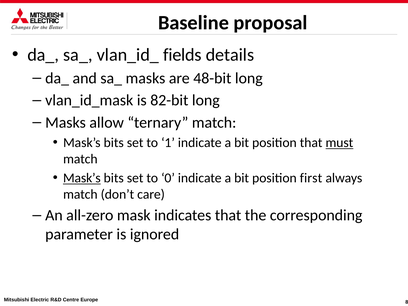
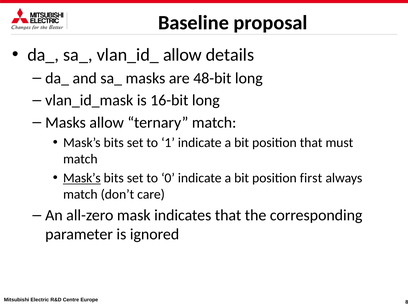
vlan_id_ fields: fields -> allow
82-bit: 82-bit -> 16-bit
must underline: present -> none
